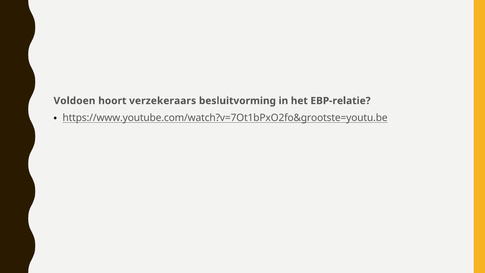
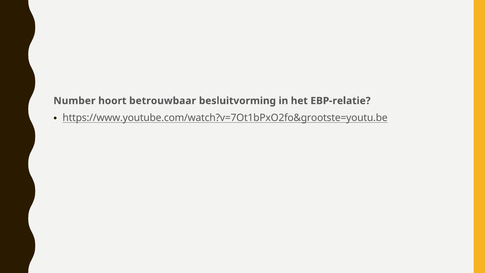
Voldoen: Voldoen -> Number
verzekeraars: verzekeraars -> betrouwbaar
